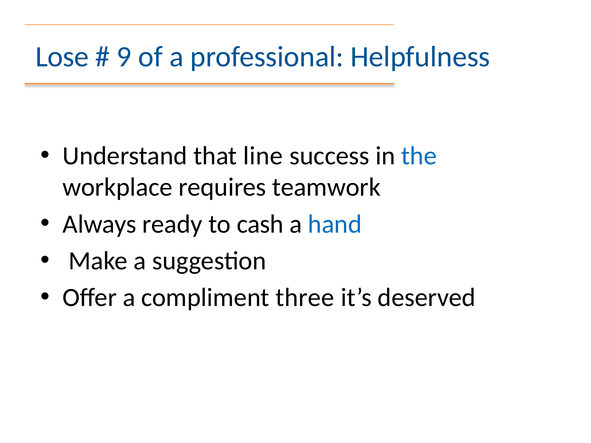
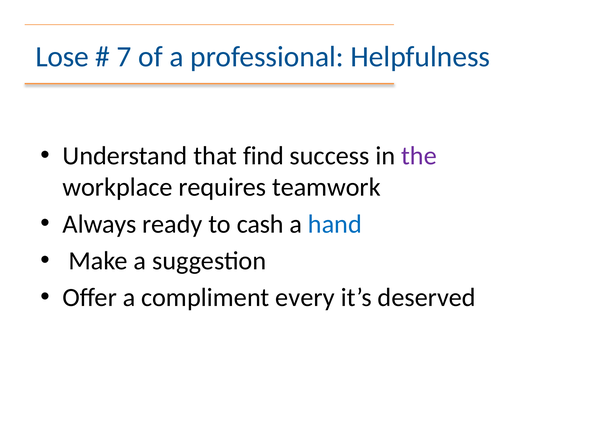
9: 9 -> 7
line: line -> find
the colour: blue -> purple
three: three -> every
